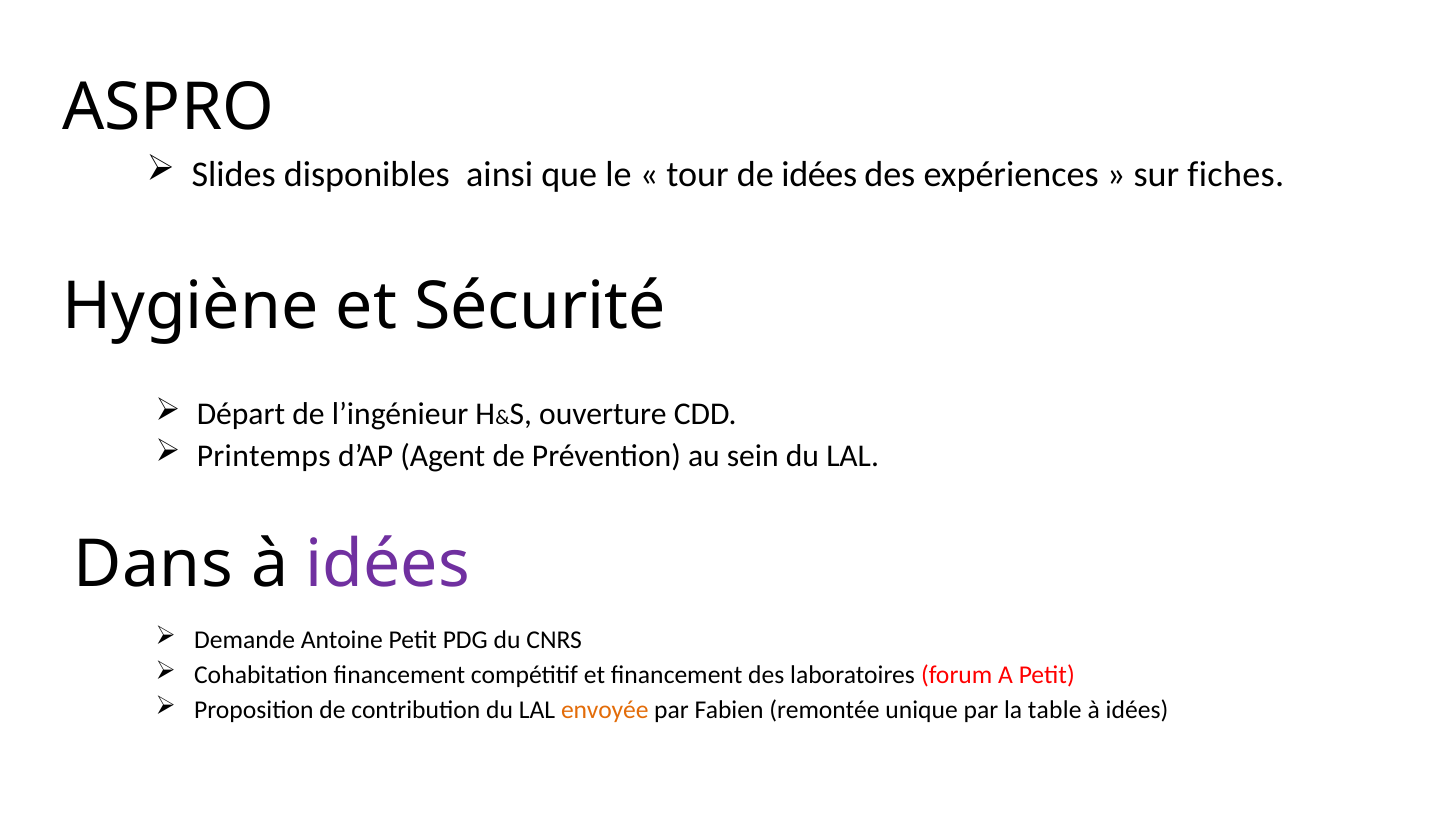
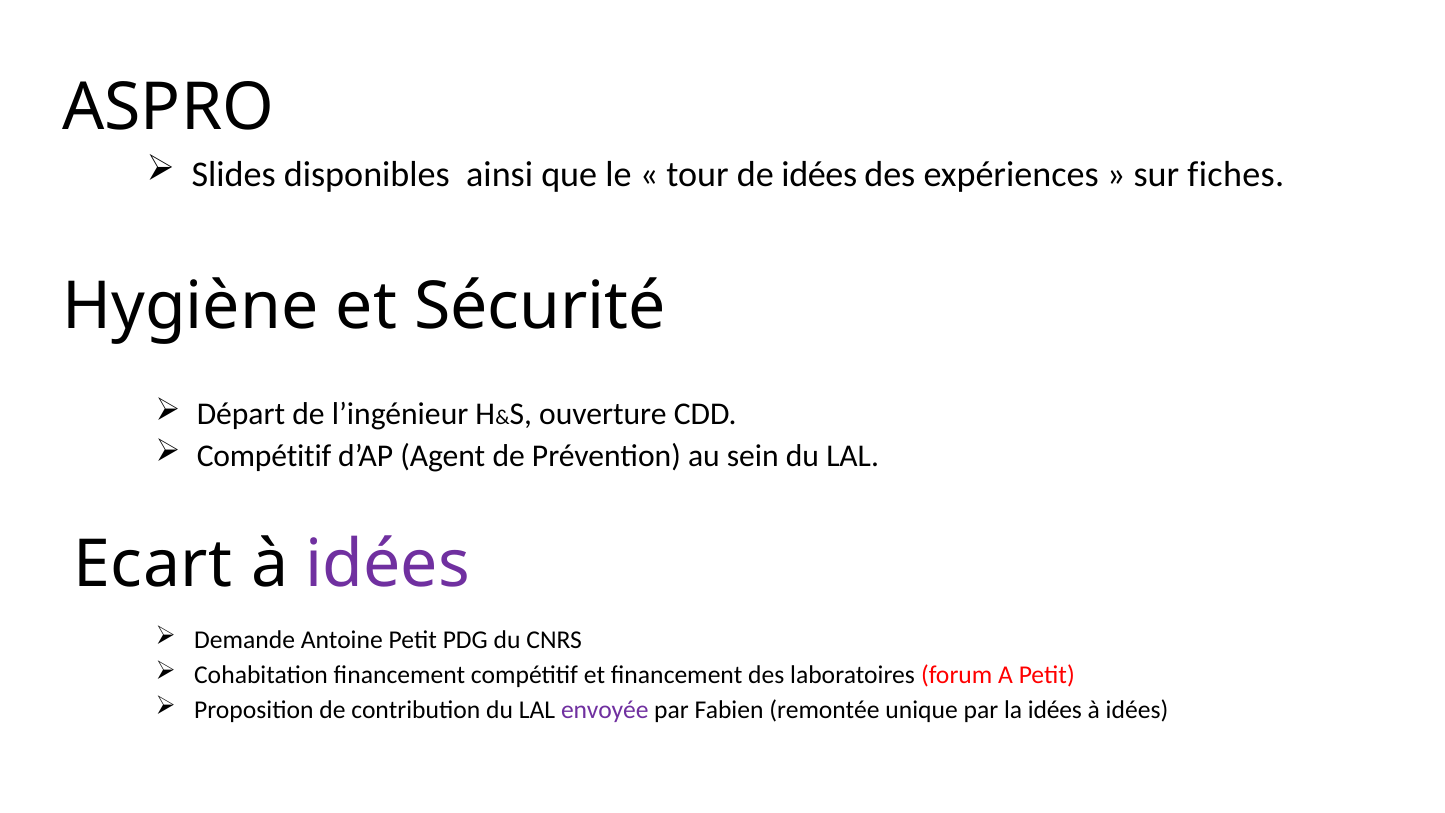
Printemps at (264, 456): Printemps -> Compétitif
Dans: Dans -> Ecart
envoyée colour: orange -> purple
la table: table -> idées
